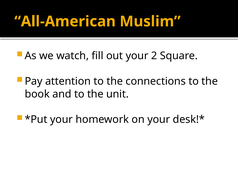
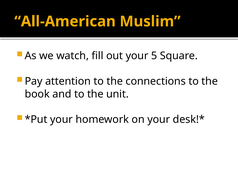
2: 2 -> 5
